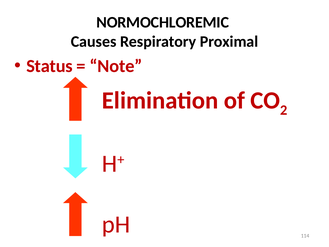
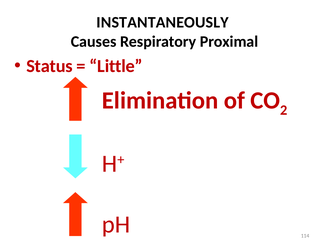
NORMOCHLOREMIC: NORMOCHLOREMIC -> INSTANTANEOUSLY
Note: Note -> Little
